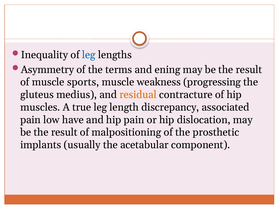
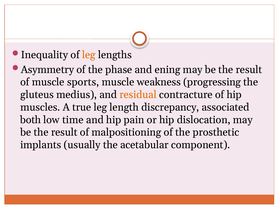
leg at (89, 55) colour: blue -> orange
terms: terms -> phase
pain at (31, 120): pain -> both
have: have -> time
